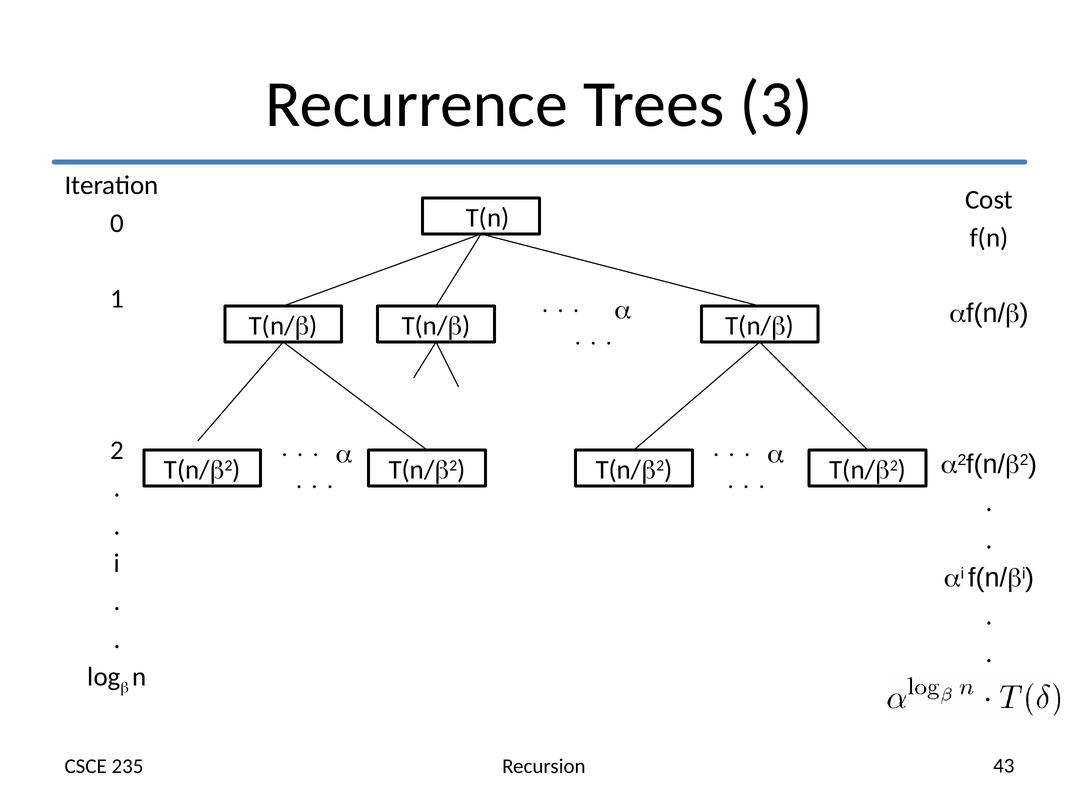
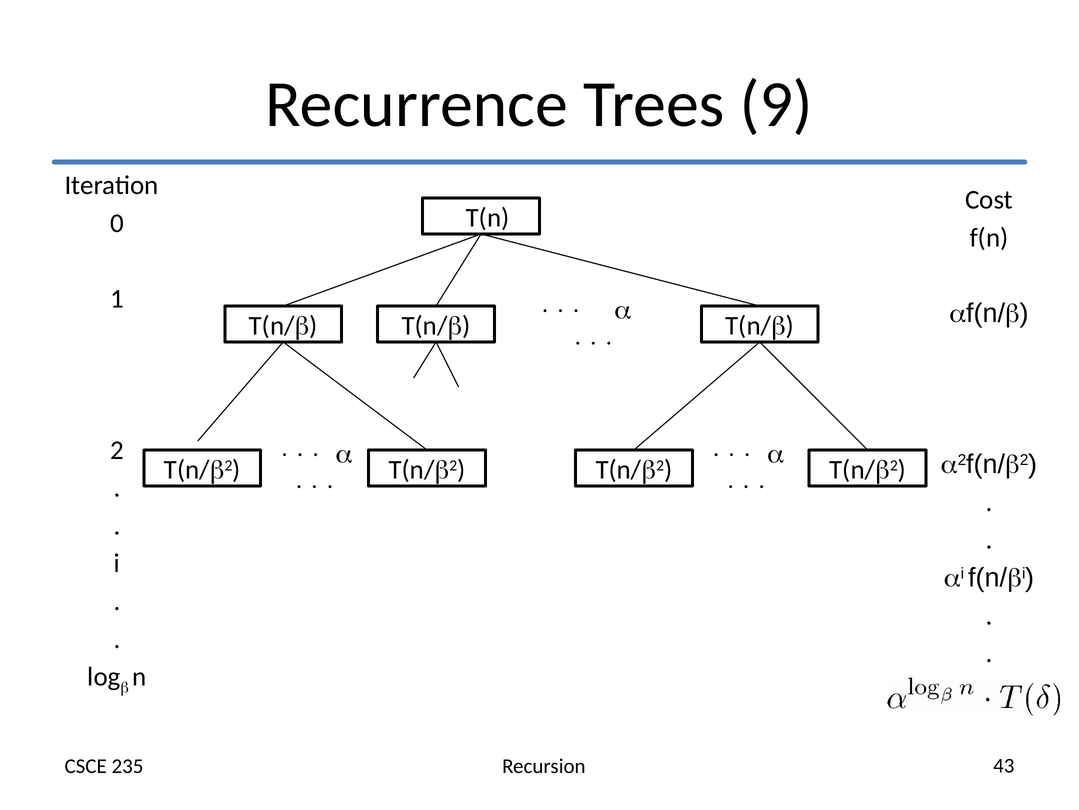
3: 3 -> 9
